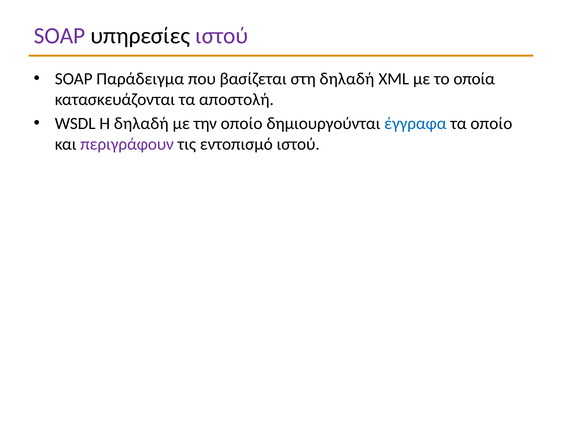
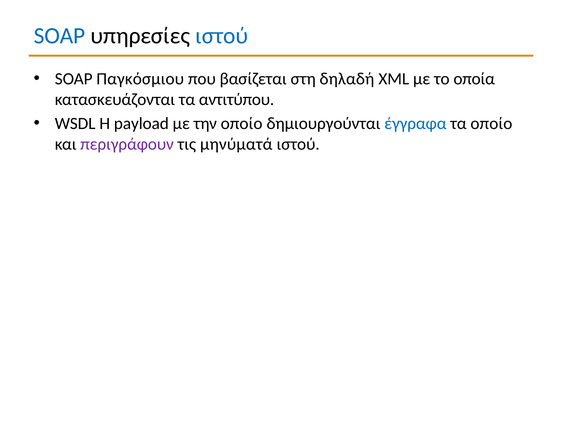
SOAP at (60, 36) colour: purple -> blue
ιστού at (222, 36) colour: purple -> blue
Παράδειγμα: Παράδειγμα -> Παγκόσμιου
αποστολή: αποστολή -> αντιτύπου
Η δηλαδή: δηλαδή -> payload
εντοπισμό: εντοπισμό -> μηνύματά
